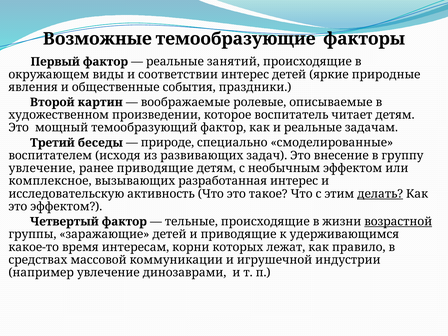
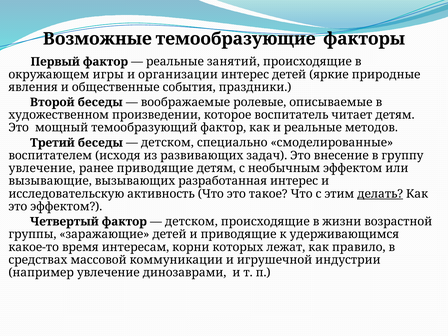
виды: виды -> игры
соответствии: соответствии -> организации
Второй картин: картин -> беседы
задачам: задачам -> методов
природе at (167, 143): природе -> детском
комплексное: комплексное -> вызывающие
тельные at (191, 222): тельные -> детском
возрастной underline: present -> none
